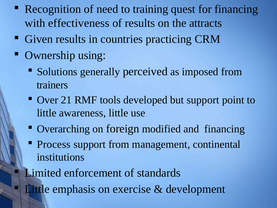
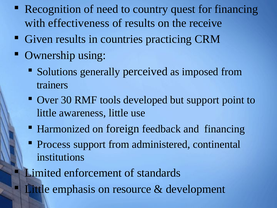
training: training -> country
attracts: attracts -> receive
21: 21 -> 30
Overarching: Overarching -> Harmonized
modified: modified -> feedback
management: management -> administered
exercise: exercise -> resource
